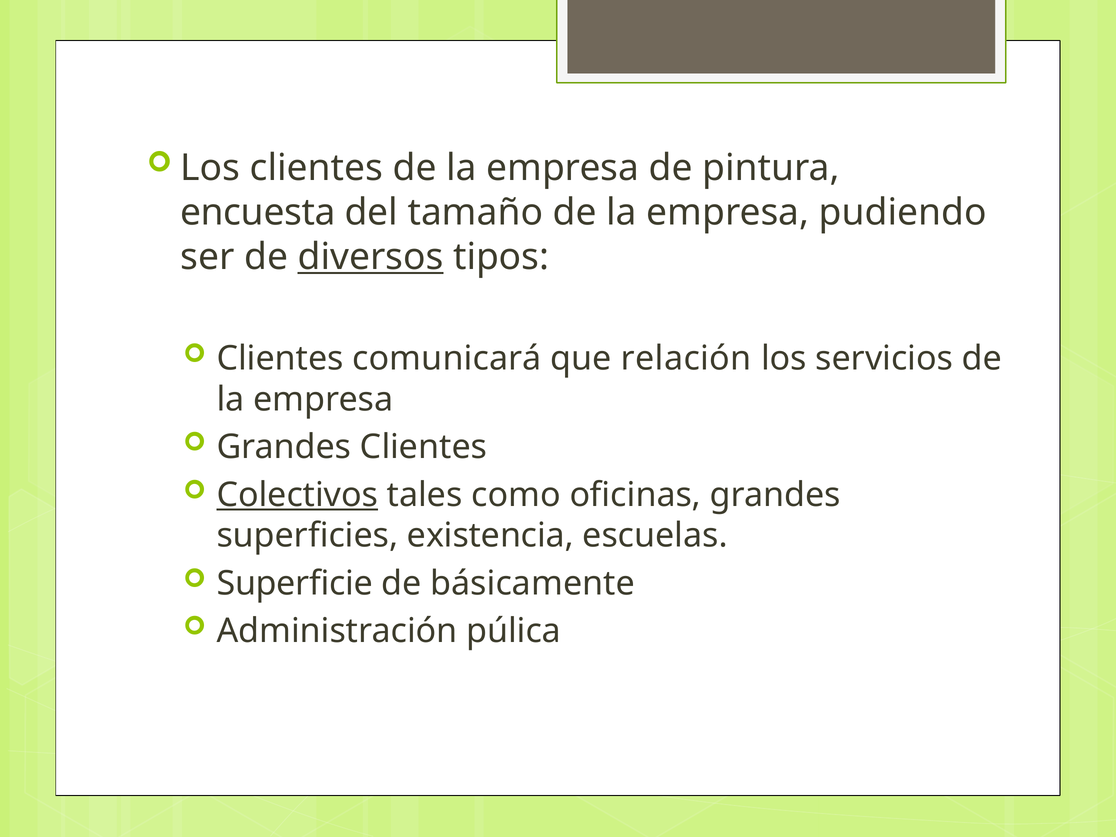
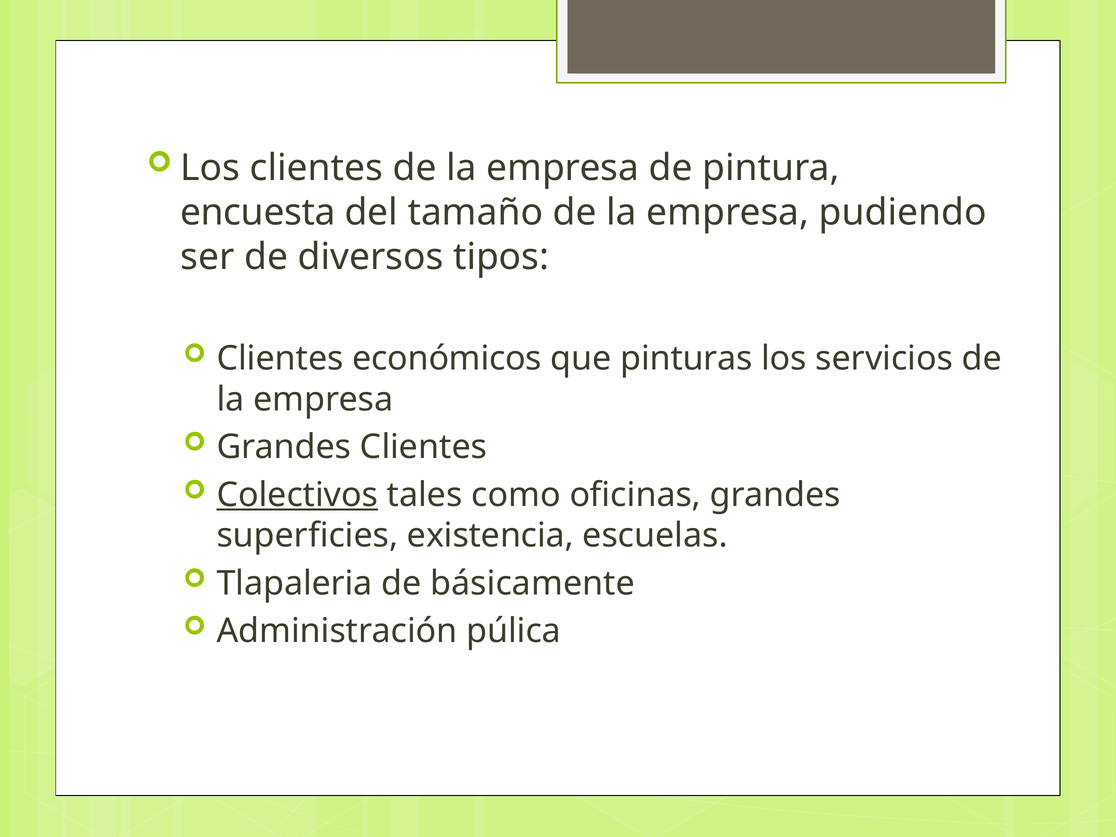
diversos underline: present -> none
comunicará: comunicará -> económicos
relación: relación -> pinturas
Superficie: Superficie -> Tlapaleria
